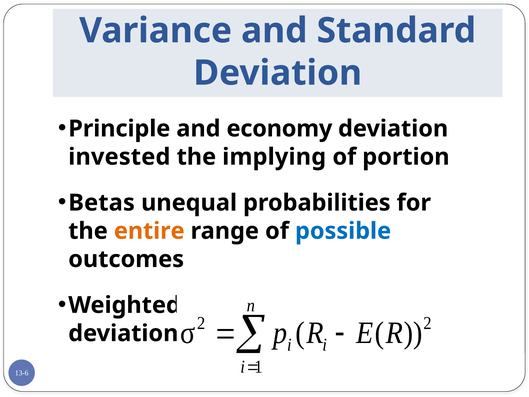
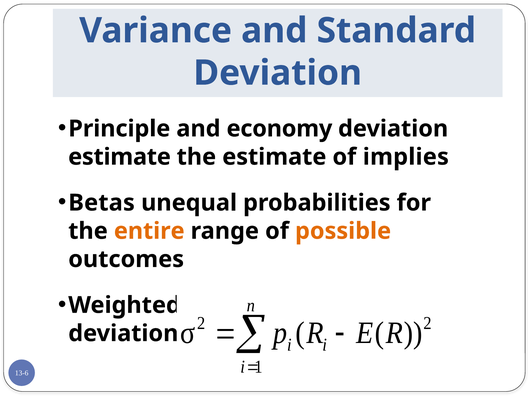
invested at (119, 157): invested -> estimate
the implying: implying -> estimate
portion: portion -> implies
possible colour: blue -> orange
